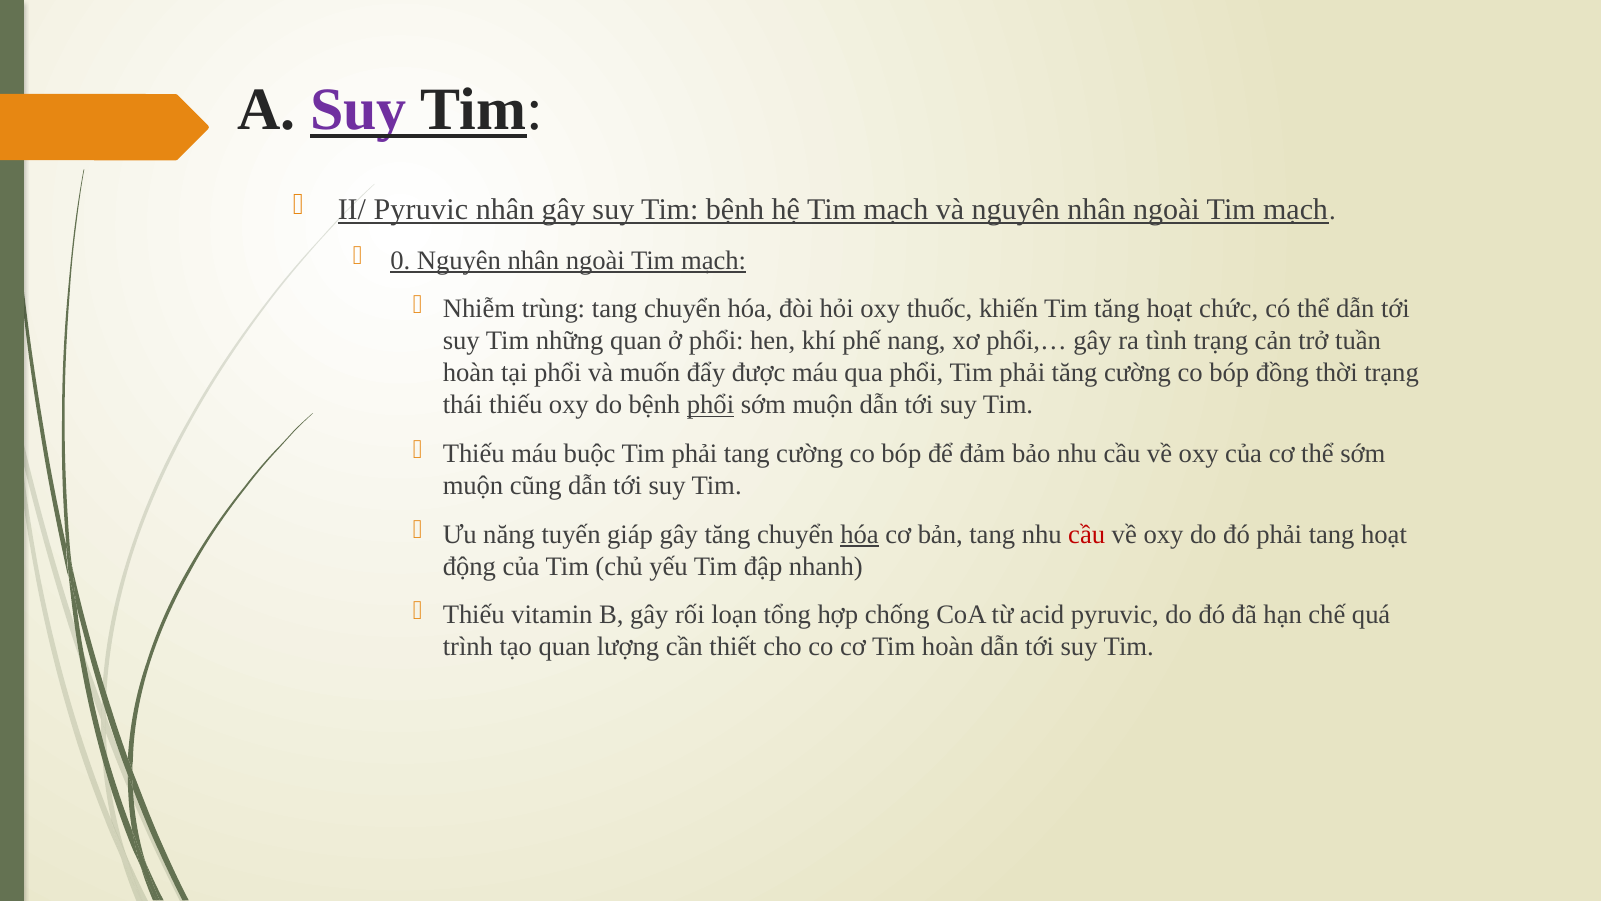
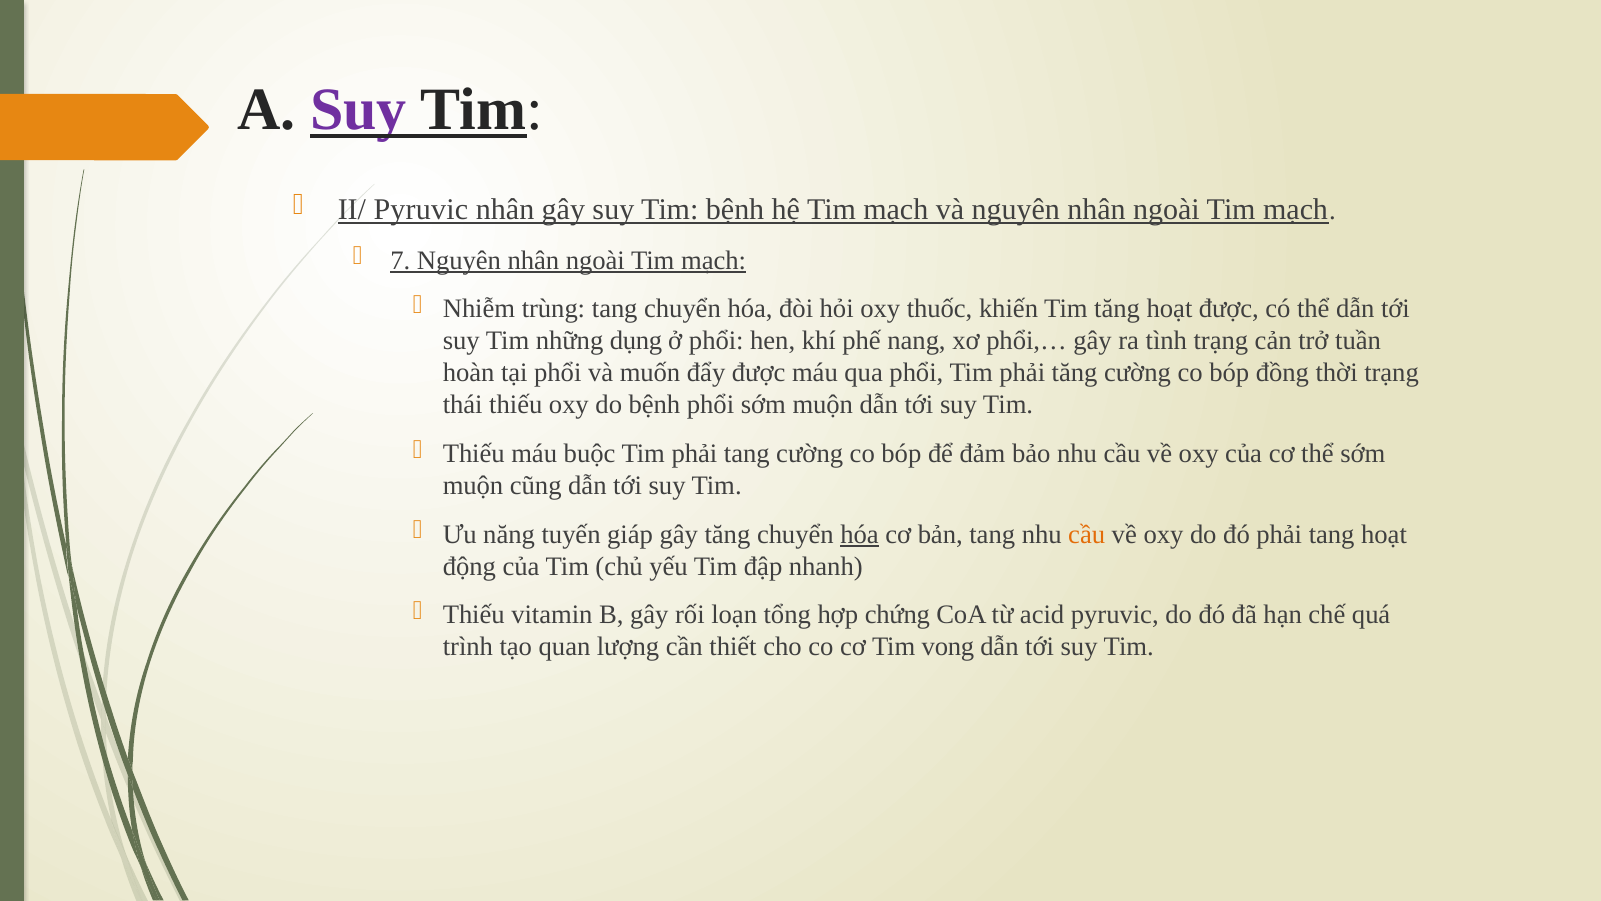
0: 0 -> 7
hoạt chức: chức -> được
những quan: quan -> dụng
phổi at (711, 405) underline: present -> none
cầu at (1087, 534) colour: red -> orange
chống: chống -> chứng
Tim hoàn: hoàn -> vong
